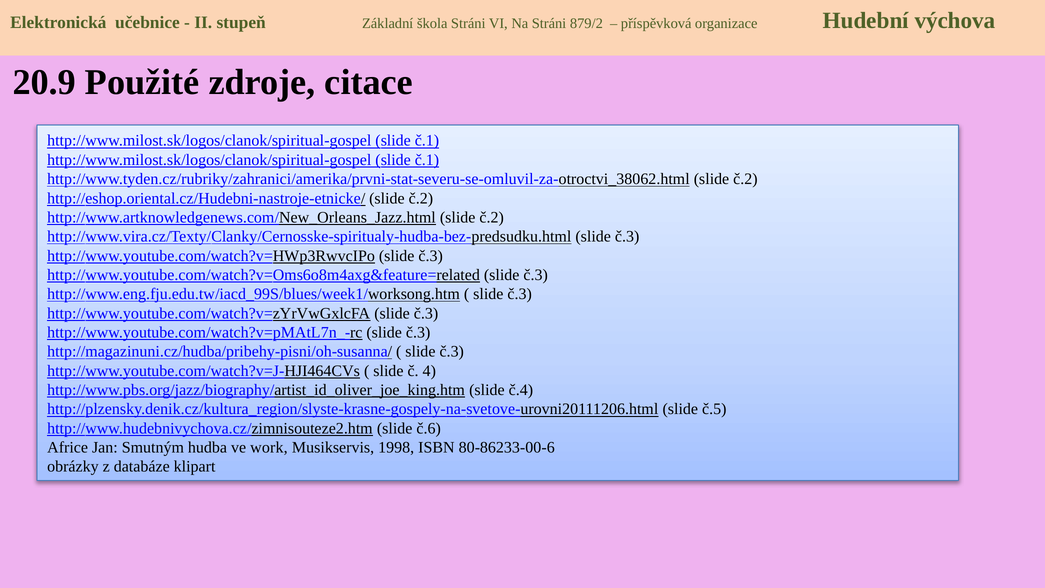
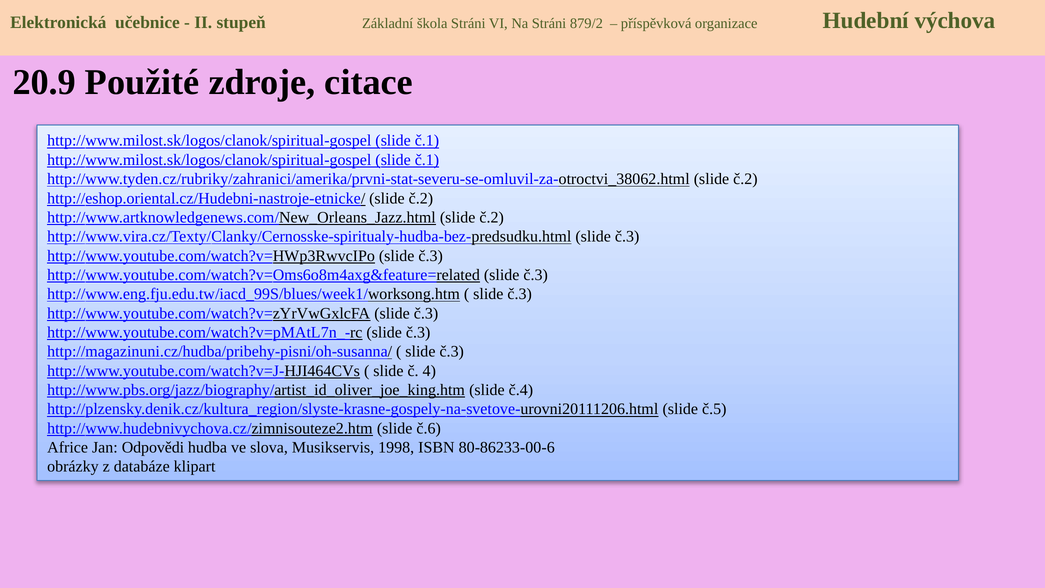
Smutným: Smutným -> Odpovědi
work: work -> slova
